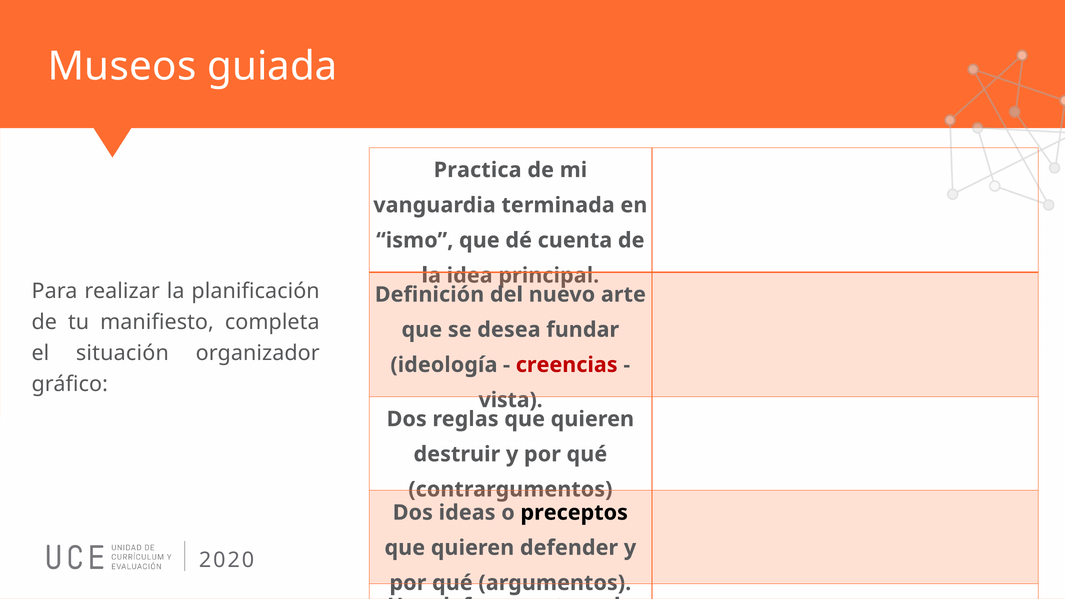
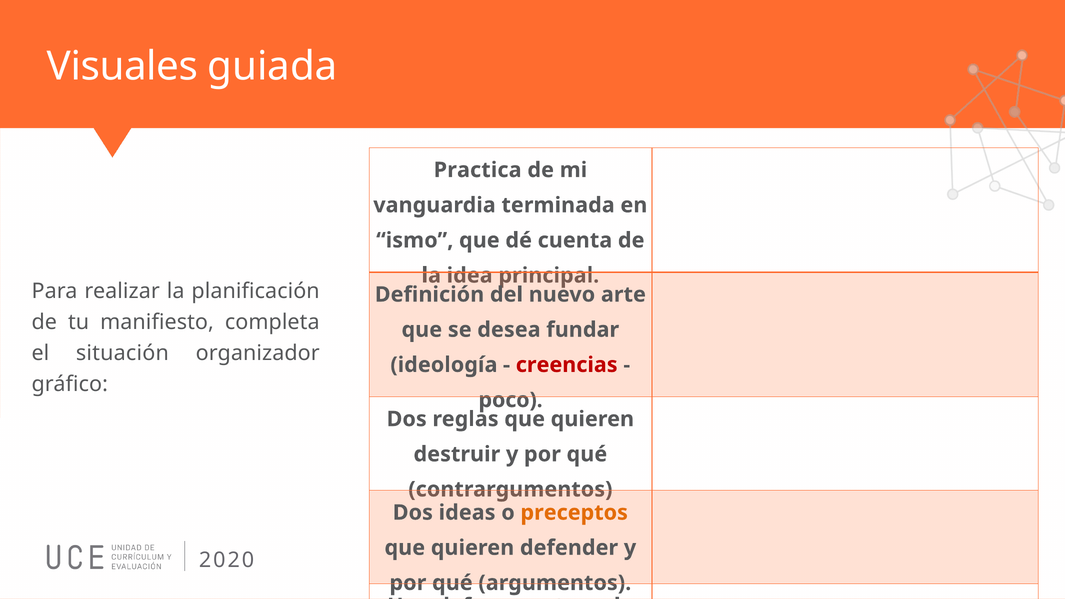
Museos: Museos -> Visuales
vista: vista -> poco
preceptos colour: black -> orange
